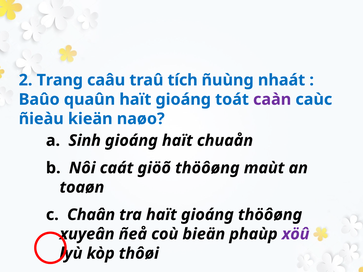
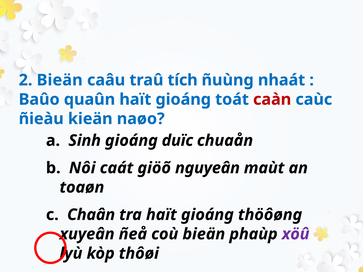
2 Trang: Trang -> Bieän
caàn colour: purple -> red
gioáng haït: haït -> duïc
giöõ thöôøng: thöôøng -> nguyeân
